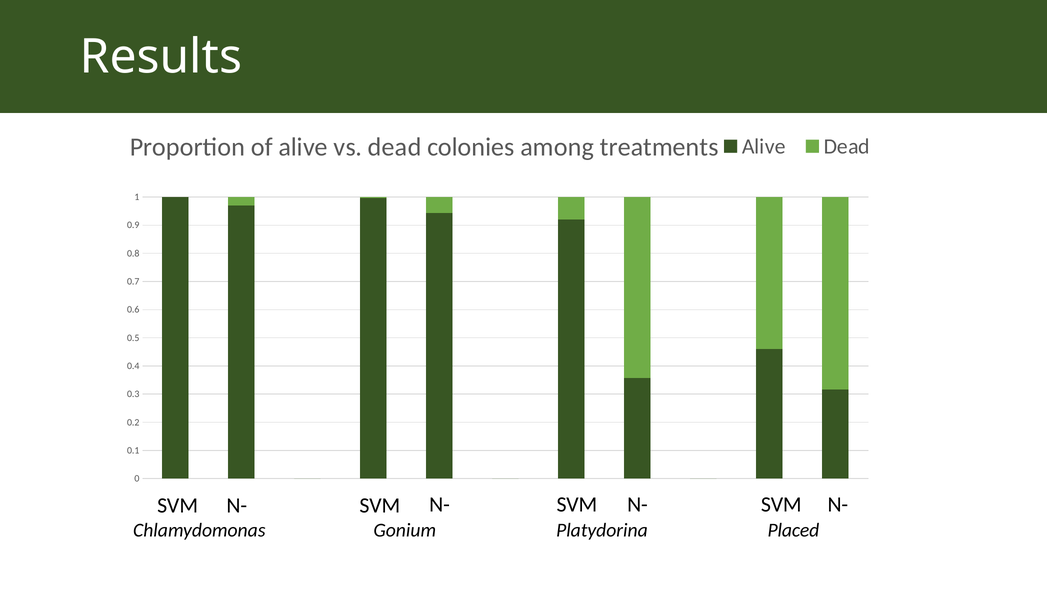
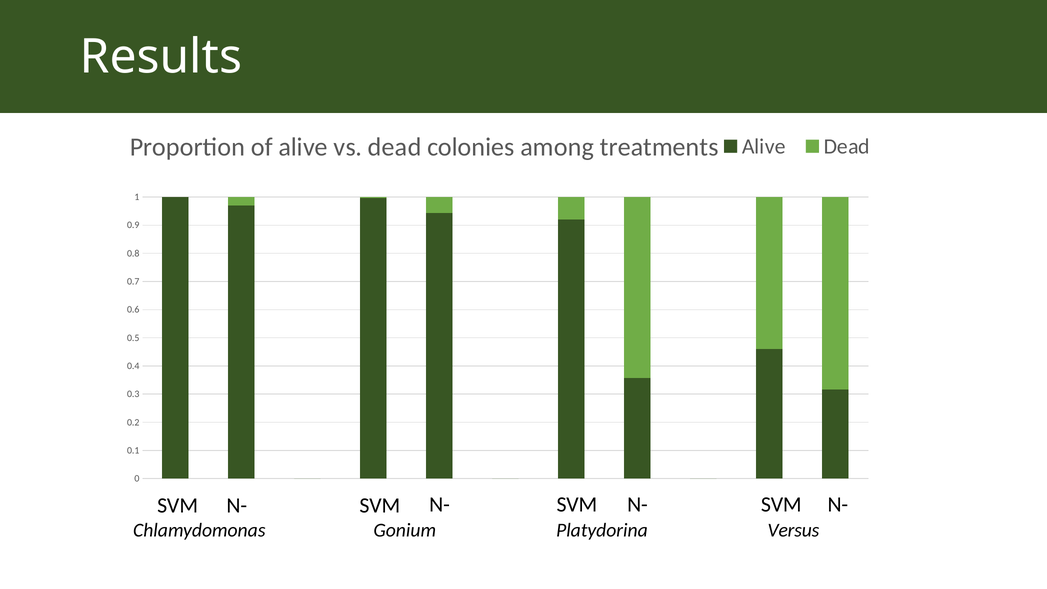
Placed: Placed -> Versus
